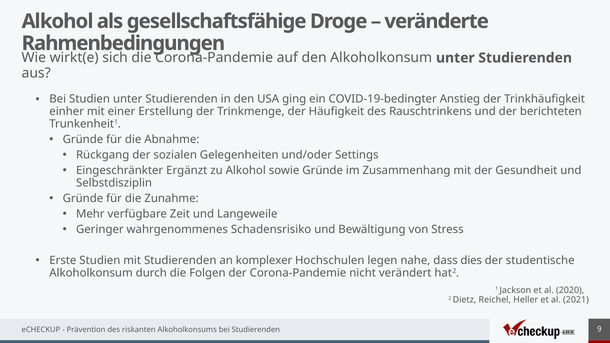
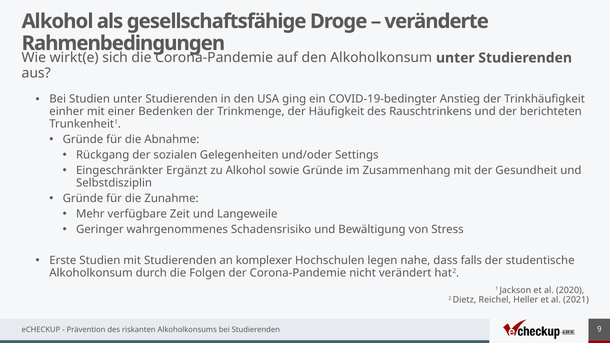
Erstellung: Erstellung -> Bedenken
dies: dies -> falls
